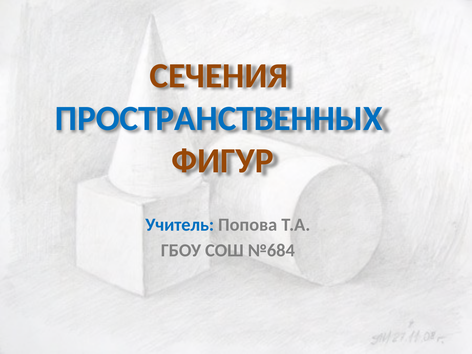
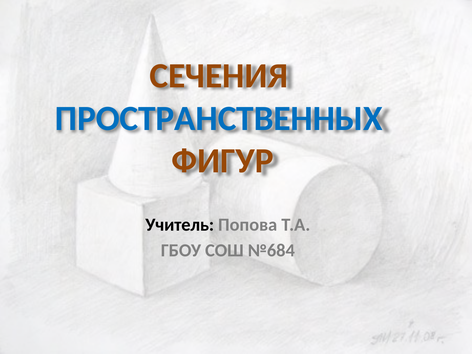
Учитель colour: blue -> black
